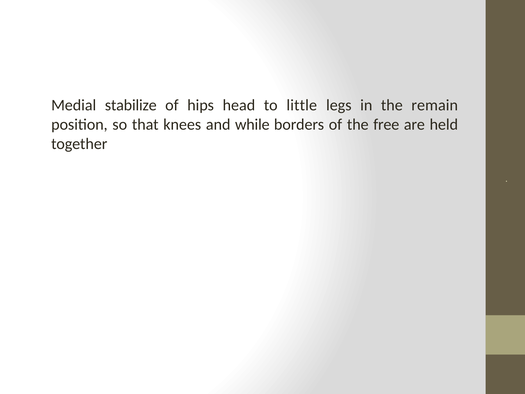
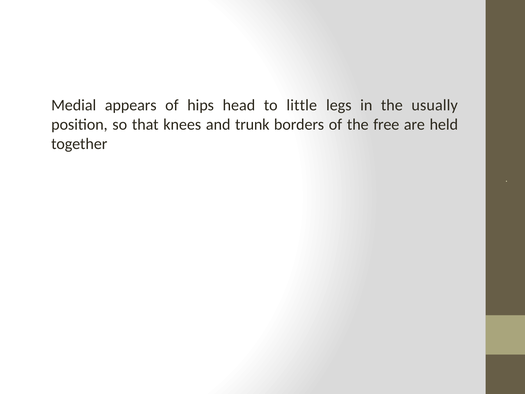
stabilize: stabilize -> appears
remain: remain -> usually
while: while -> trunk
